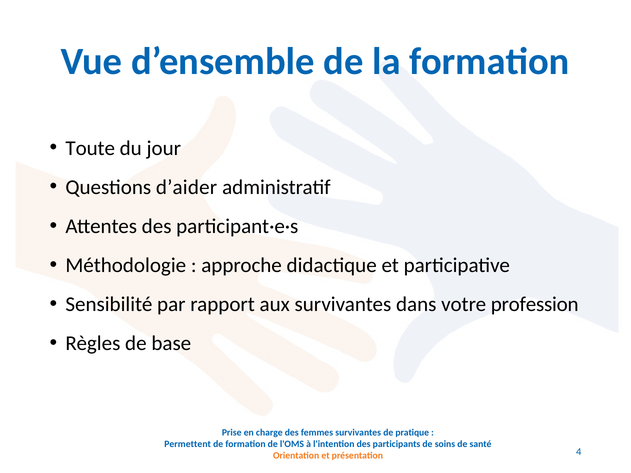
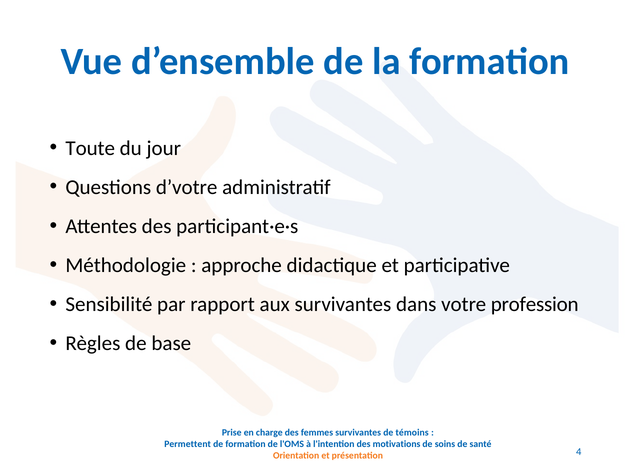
d’aider: d’aider -> d’votre
pratique: pratique -> témoins
participants: participants -> motivations
